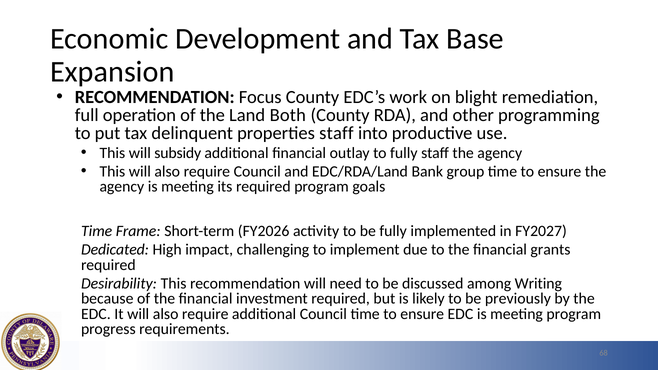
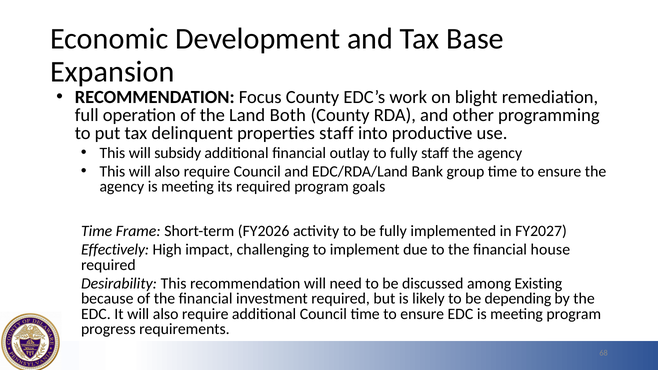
Dedicated: Dedicated -> Effectively
grants: grants -> house
Writing: Writing -> Existing
previously: previously -> depending
